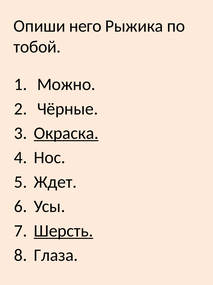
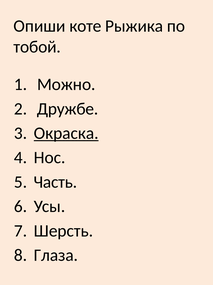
него: него -> коте
Чёрные: Чёрные -> Дружбе
Ждет: Ждет -> Часть
Шерсть underline: present -> none
